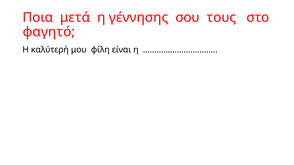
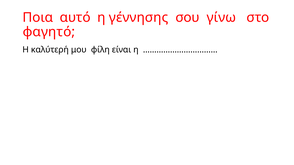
μετά: μετά -> αυτό
τους: τους -> γίνω
